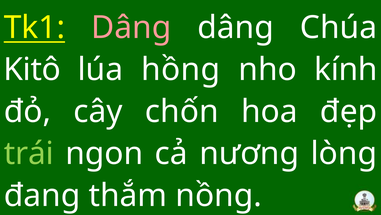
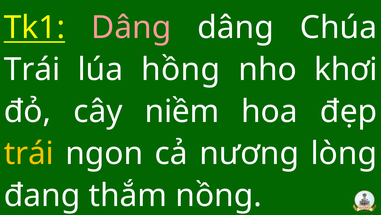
Kitô at (32, 69): Kitô -> Trái
kính: kính -> khơi
chốn: chốn -> niềm
trái at (29, 153) colour: light green -> yellow
